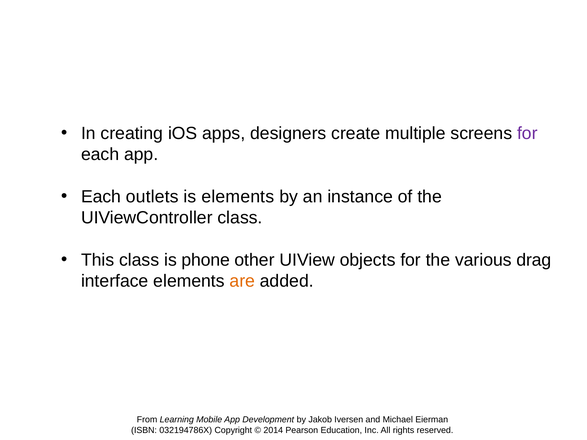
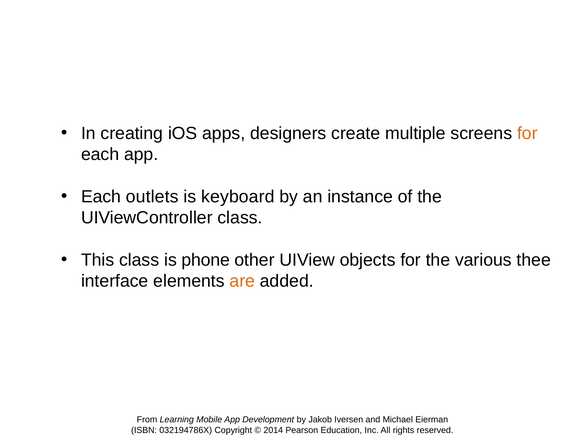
for at (527, 133) colour: purple -> orange
is elements: elements -> keyboard
drag: drag -> thee
